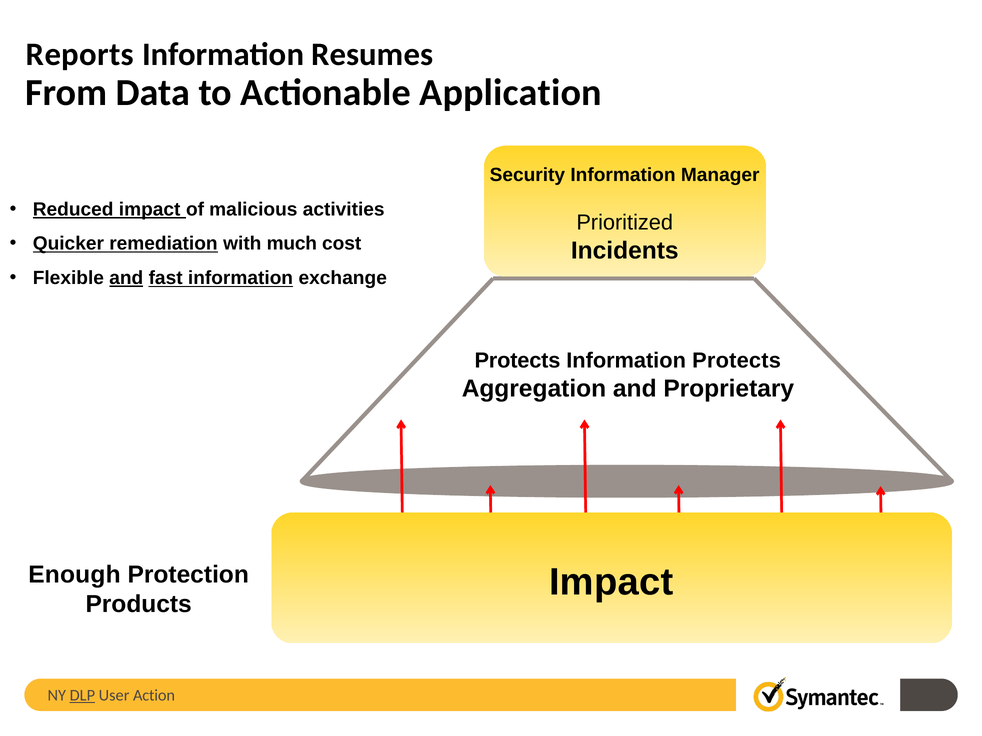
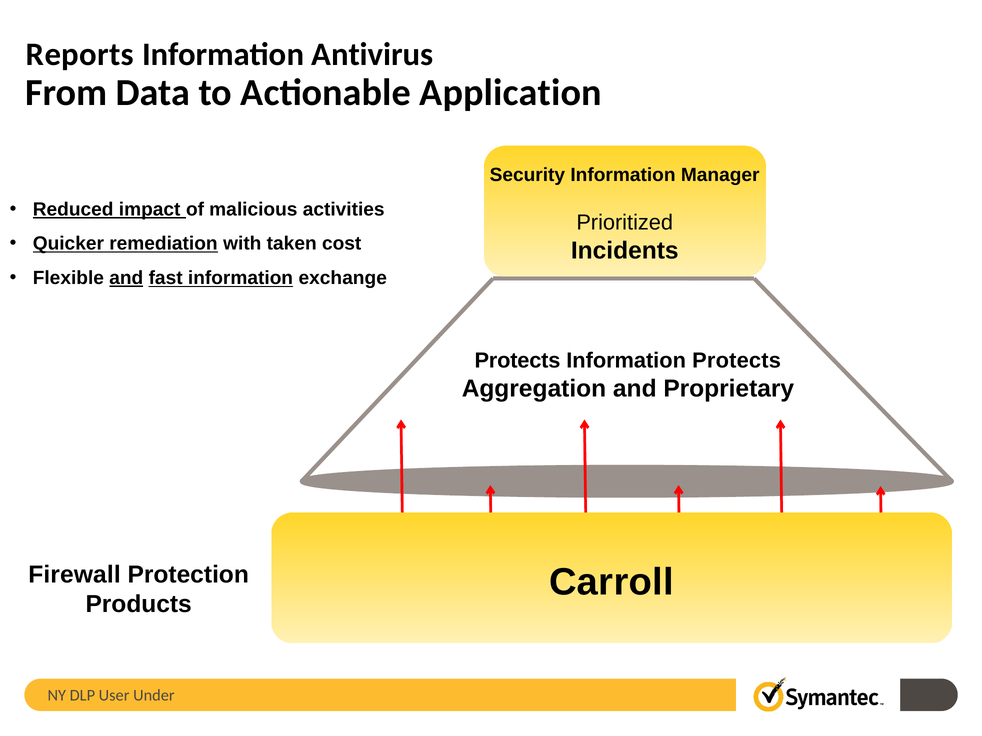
Information Resumes: Resumes -> Antivirus
much: much -> taken
Enough at (74, 575): Enough -> Firewall
Impact at (611, 583): Impact -> Carroll
DLP underline: present -> none
Action: Action -> Under
